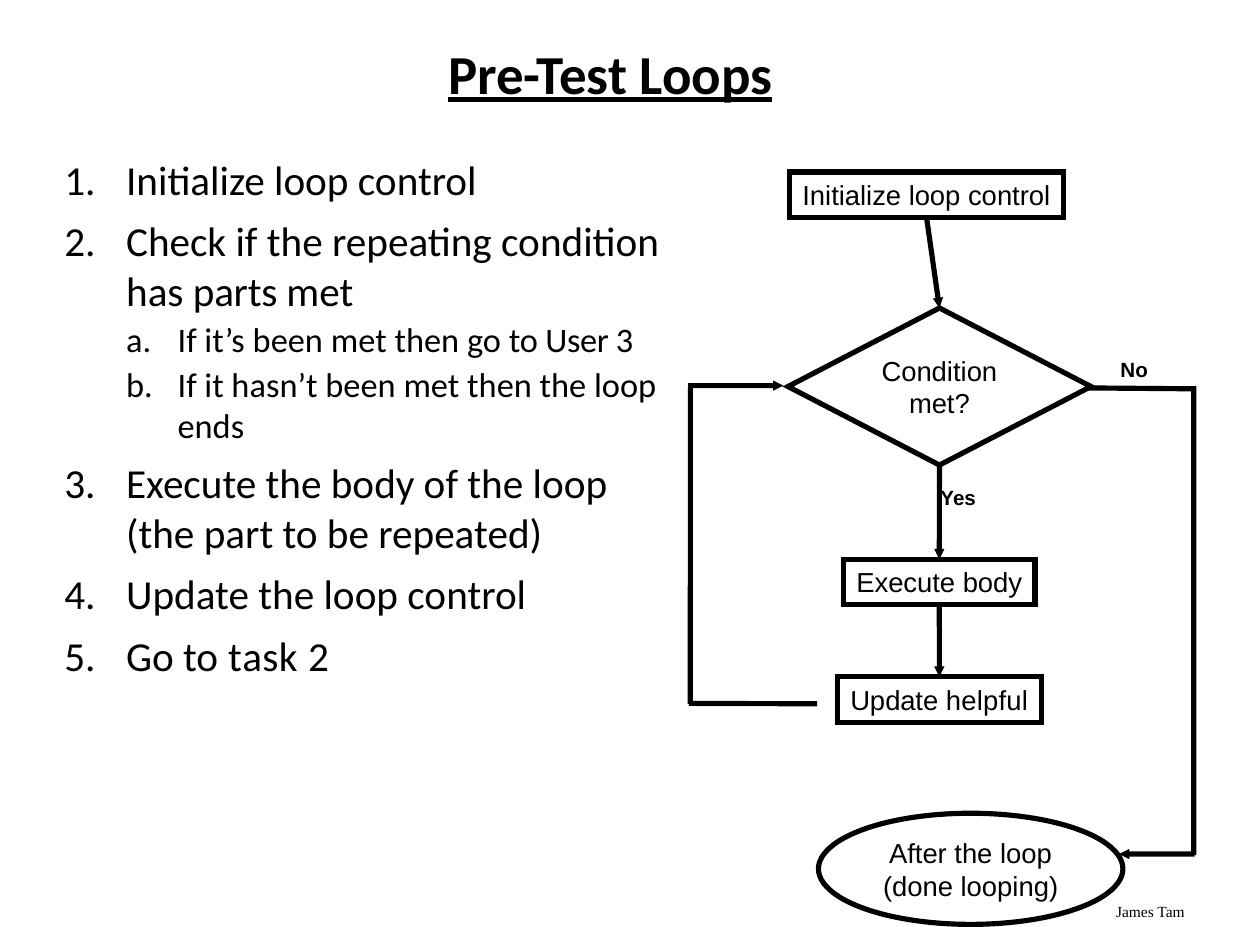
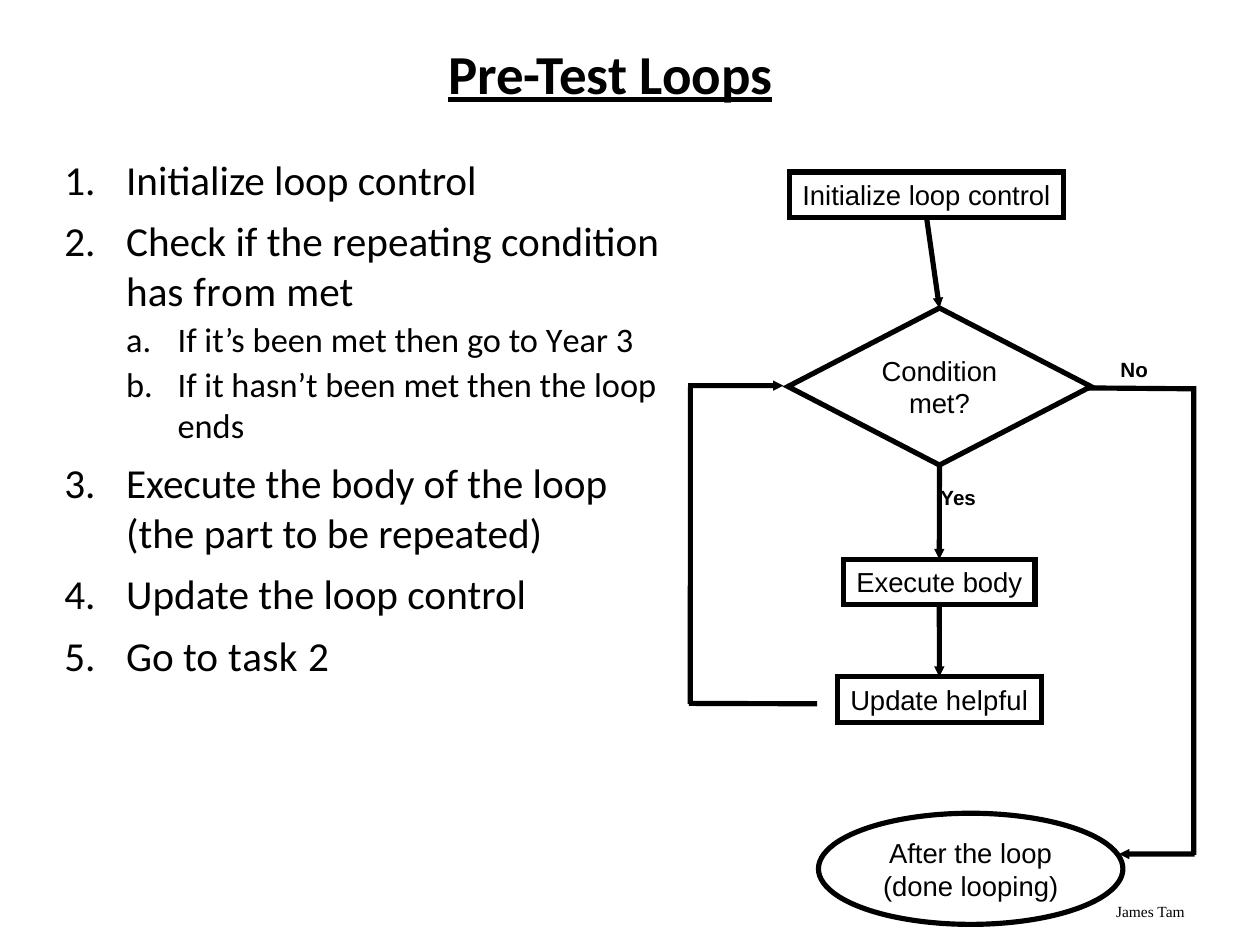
parts: parts -> from
User: User -> Year
